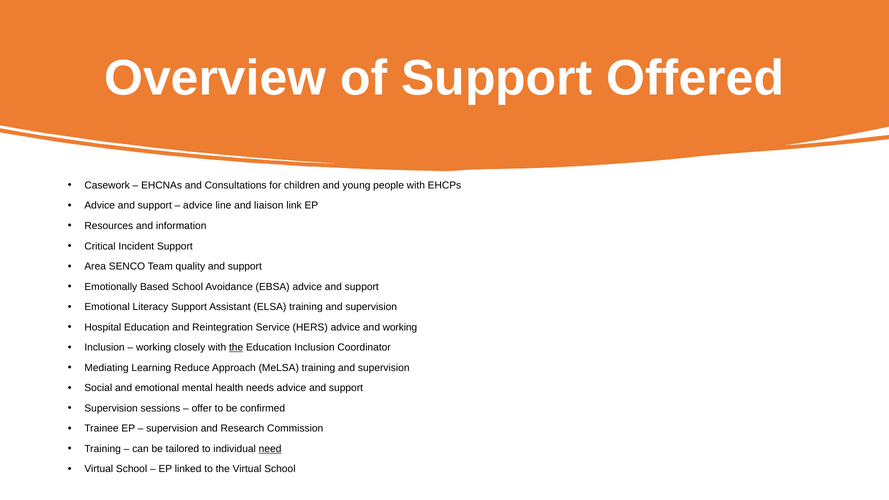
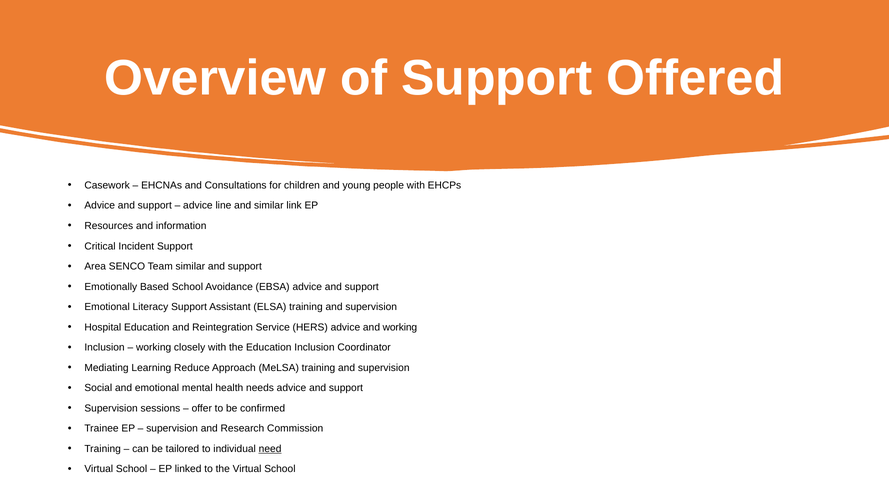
and liaison: liaison -> similar
Team quality: quality -> similar
the at (236, 347) underline: present -> none
